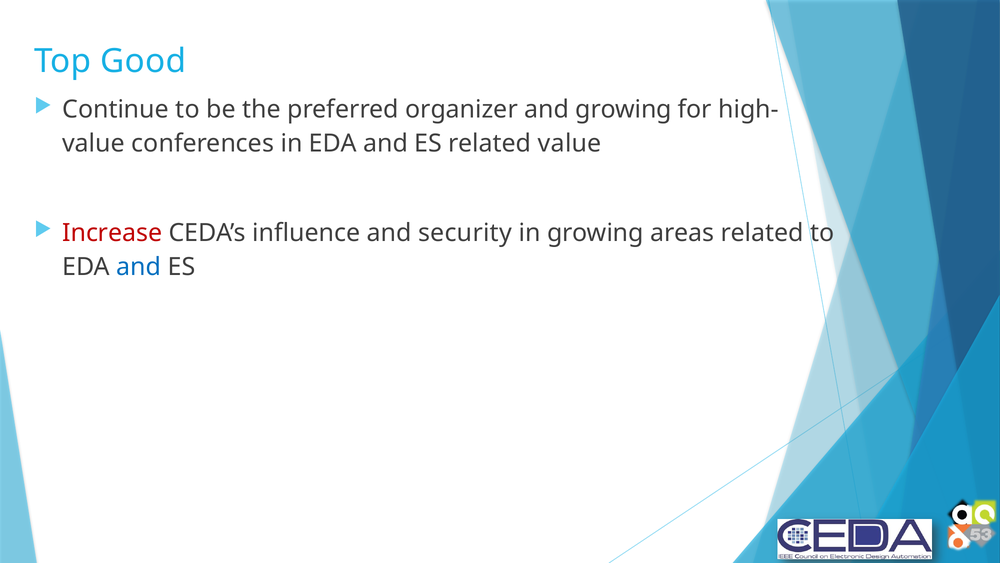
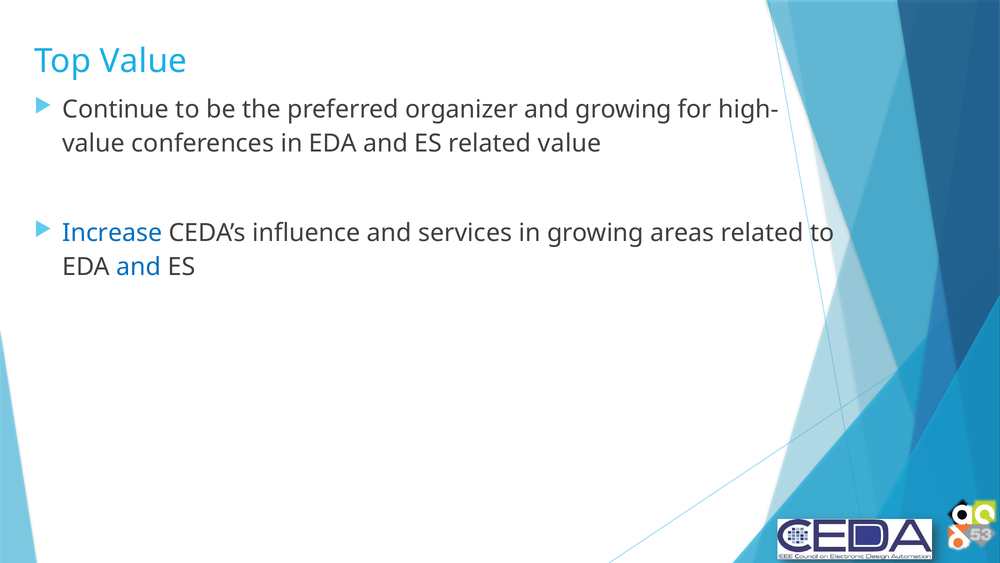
Top Good: Good -> Value
Increase colour: red -> blue
security: security -> services
